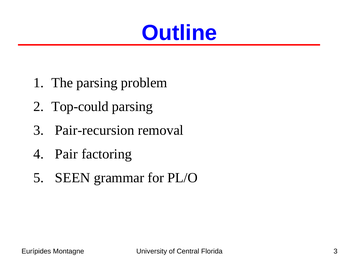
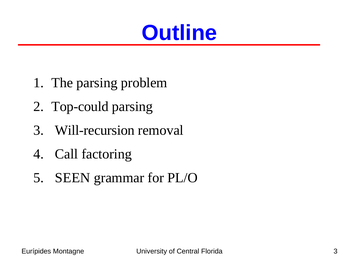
Pair-recursion: Pair-recursion -> Will-recursion
Pair: Pair -> Call
